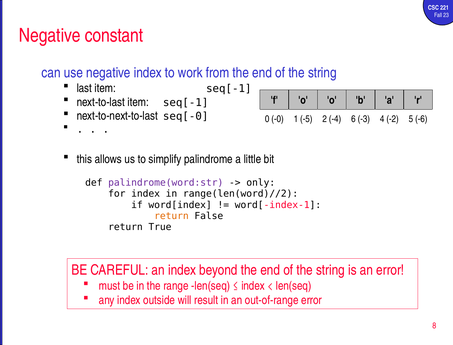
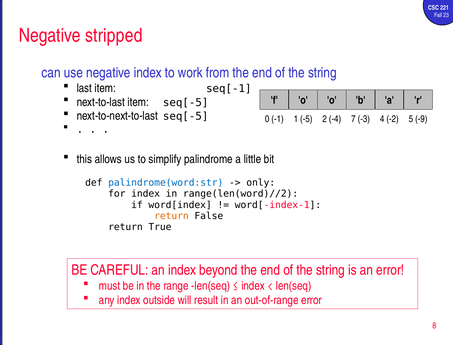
constant: constant -> stripped
next-to-last item seq[-1: seq[-1 -> seq[-5
next-to-next-to-last seq[-0: seq[-0 -> seq[-5
-0: -0 -> -1
6: 6 -> 7
-6: -6 -> -9
palindrome(word:str colour: purple -> blue
